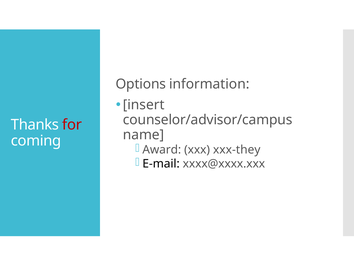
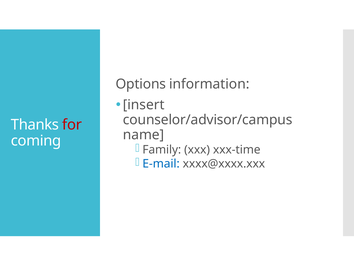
Award: Award -> Family
xxx-they: xxx-they -> xxx-time
E-mail colour: black -> blue
